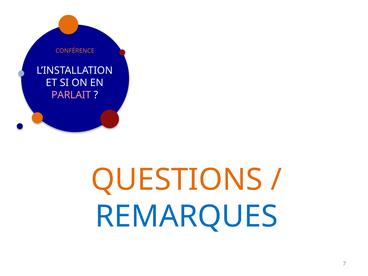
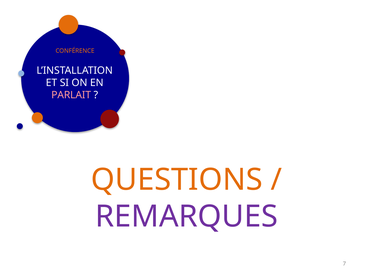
REMARQUES colour: blue -> purple
